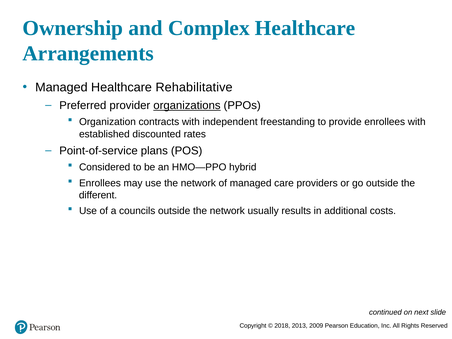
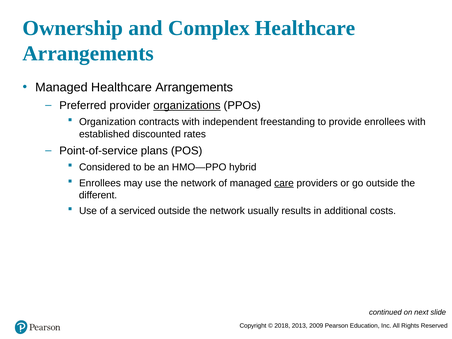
Managed Healthcare Rehabilitative: Rehabilitative -> Arrangements
care underline: none -> present
councils: councils -> serviced
